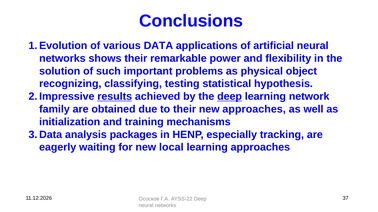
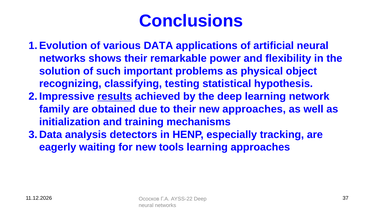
deep at (230, 97) underline: present -> none
packages: packages -> detectors
local: local -> tools
